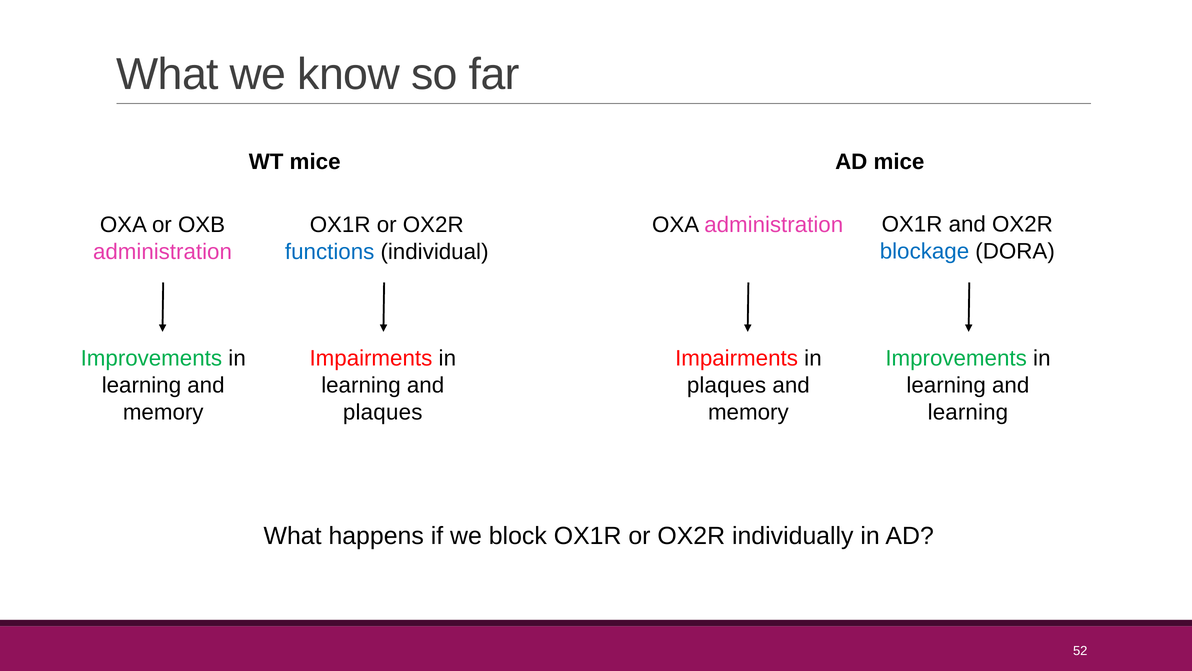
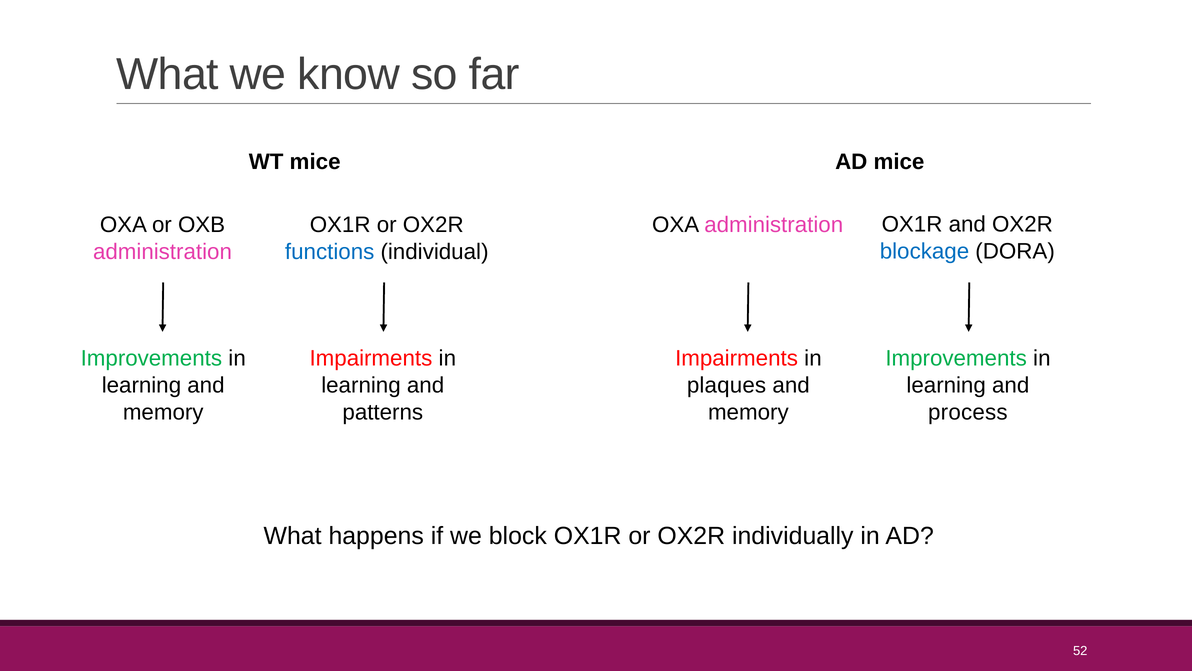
plaques at (383, 412): plaques -> patterns
learning at (968, 412): learning -> process
